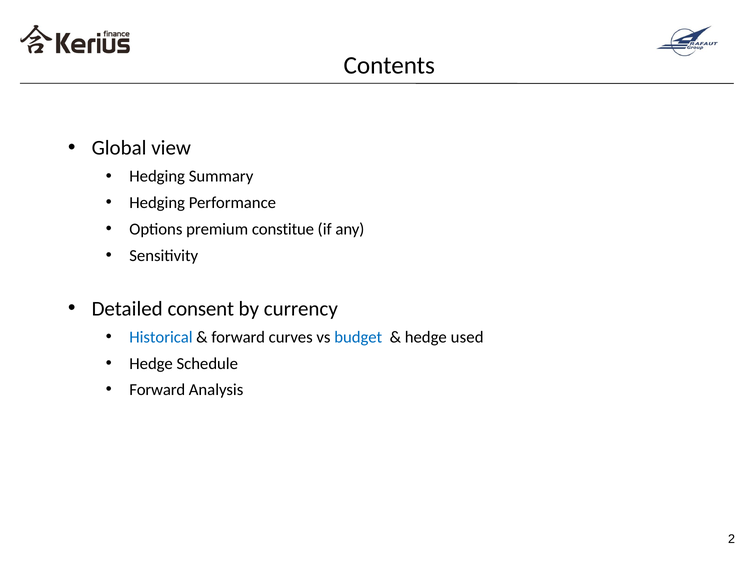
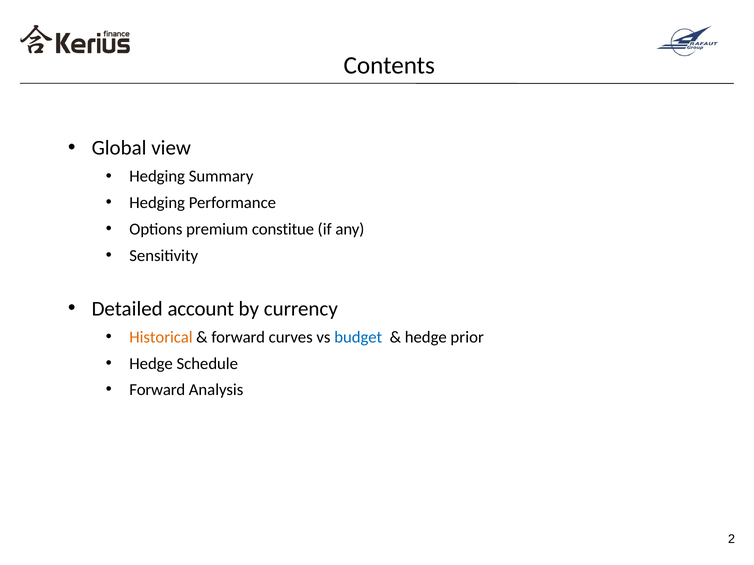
consent: consent -> account
Historical colour: blue -> orange
used: used -> prior
